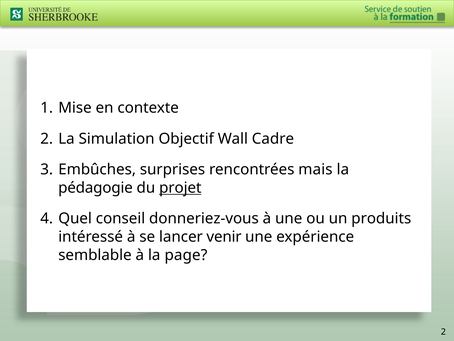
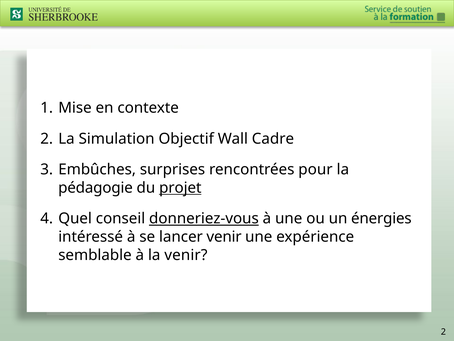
mais: mais -> pour
donneriez-vous underline: none -> present
produits: produits -> énergies
la page: page -> venir
